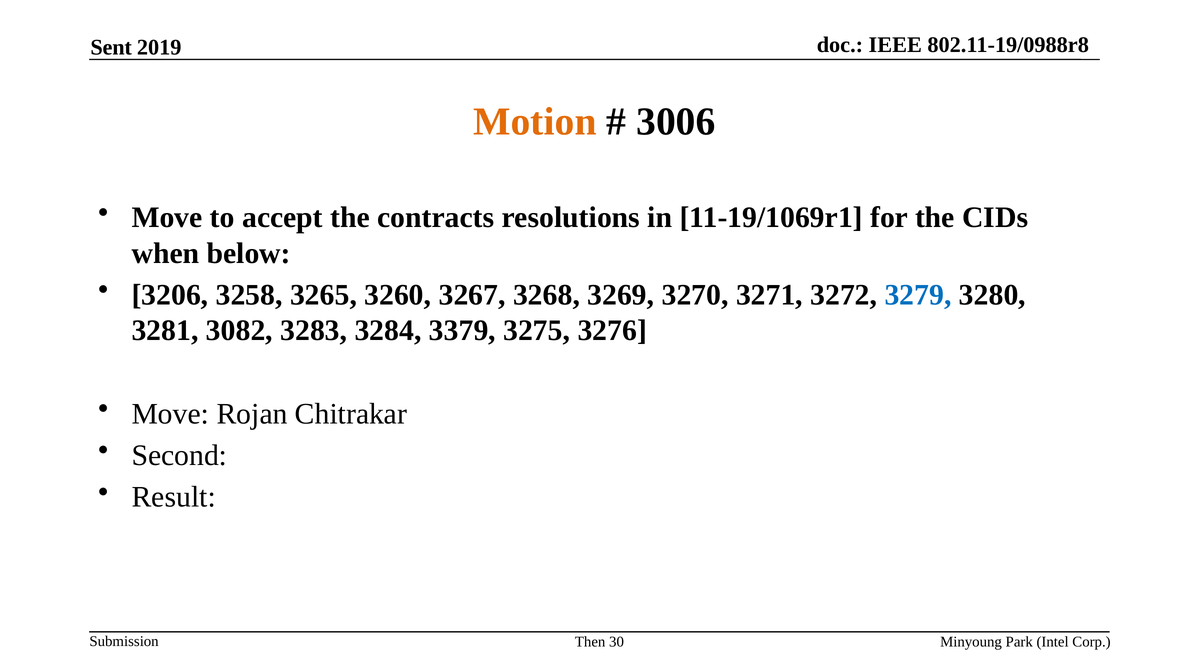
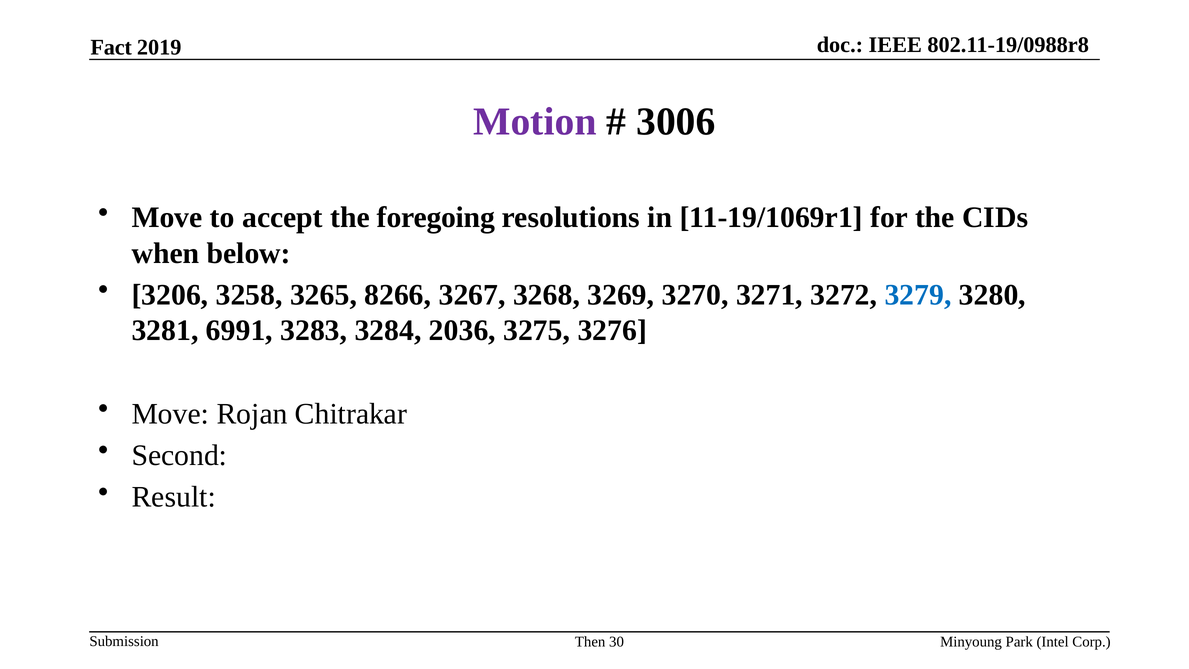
Sent: Sent -> Fact
Motion colour: orange -> purple
contracts: contracts -> foregoing
3260: 3260 -> 8266
3082: 3082 -> 6991
3379: 3379 -> 2036
